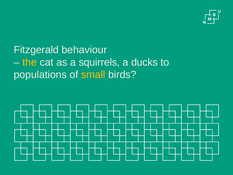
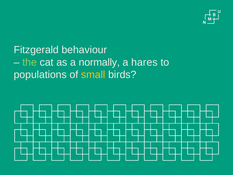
the colour: yellow -> light green
squirrels: squirrels -> normally
ducks: ducks -> hares
